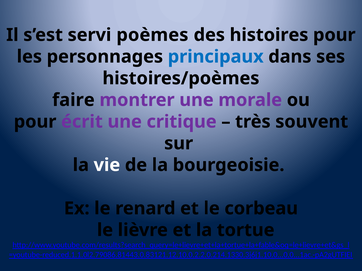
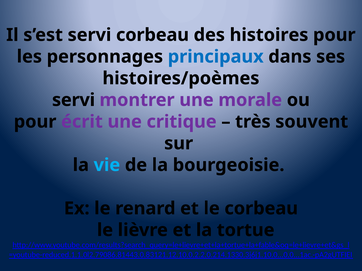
servi poèmes: poèmes -> corbeau
faire at (73, 100): faire -> servi
vie colour: white -> light blue
